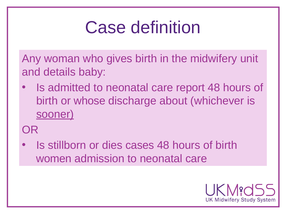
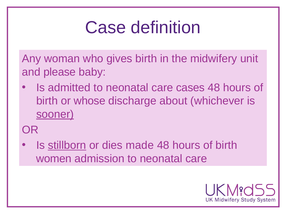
details: details -> please
report: report -> cases
stillborn underline: none -> present
cases: cases -> made
